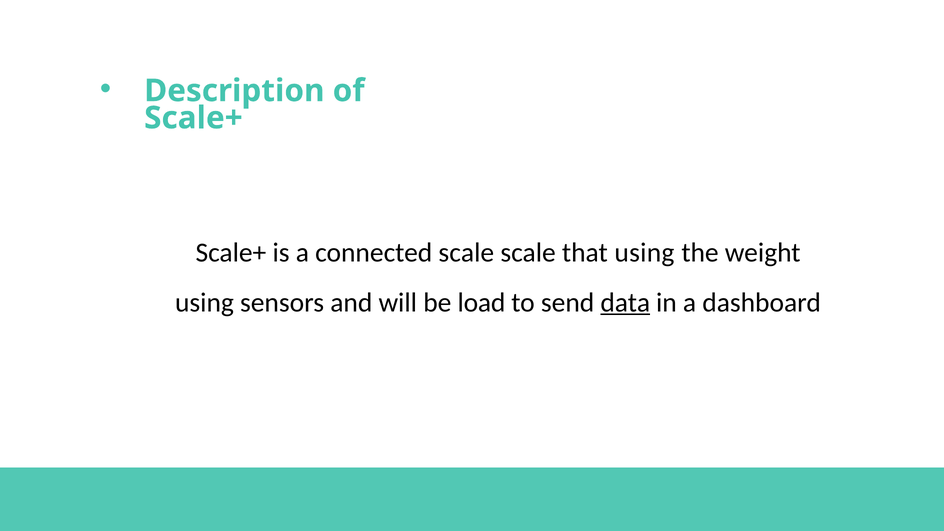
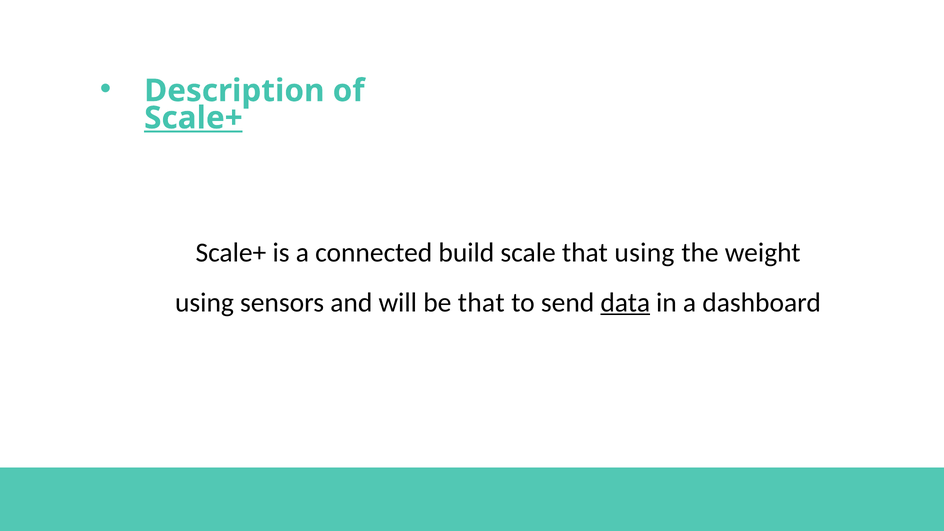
Scale+ at (193, 118) underline: none -> present
connected scale: scale -> build
be load: load -> that
